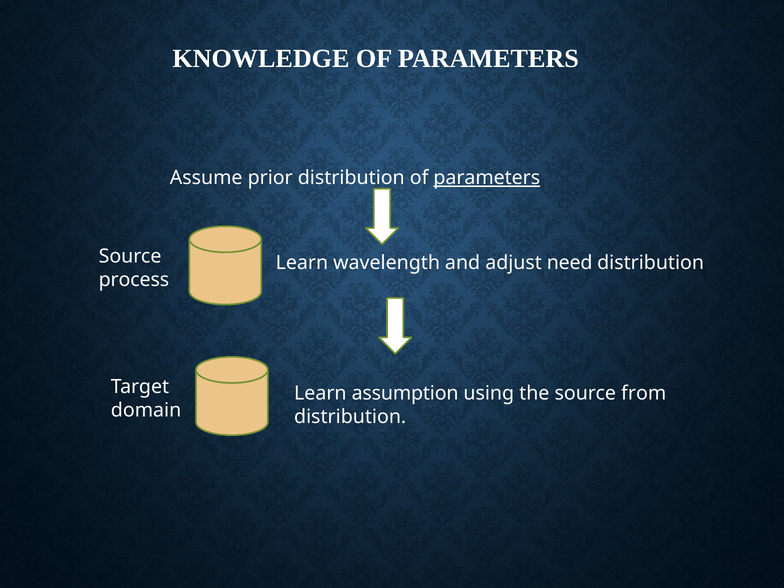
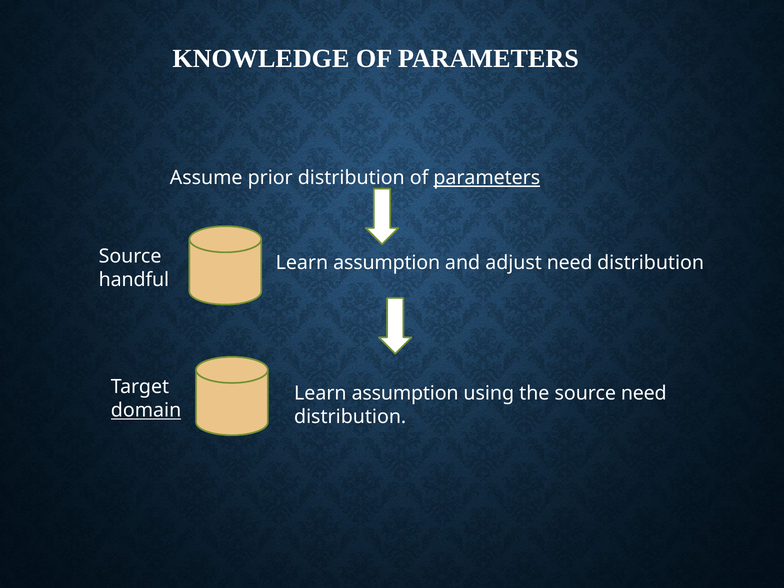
wavelength at (387, 263): wavelength -> assumption
process: process -> handful
source from: from -> need
domain underline: none -> present
